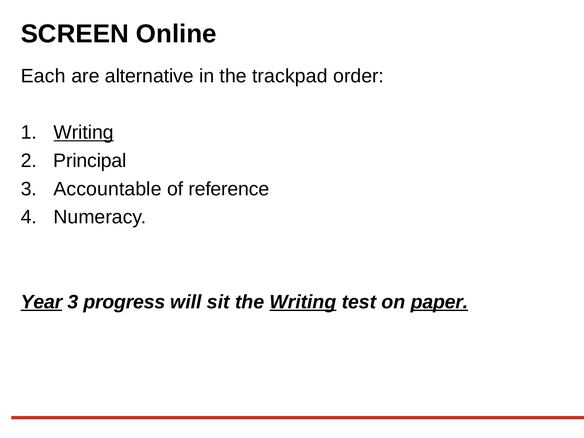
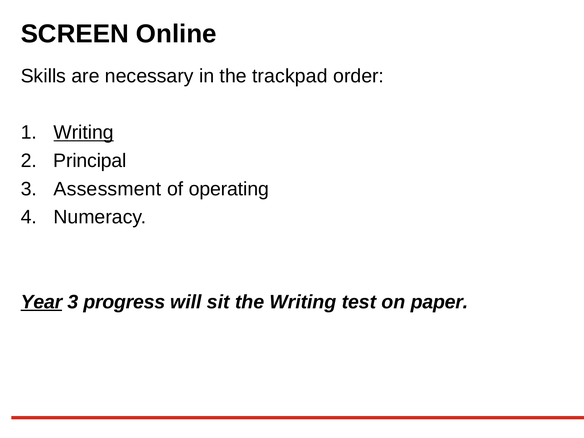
Each: Each -> Skills
alternative: alternative -> necessary
Accountable: Accountable -> Assessment
reference: reference -> operating
Writing at (303, 302) underline: present -> none
paper underline: present -> none
